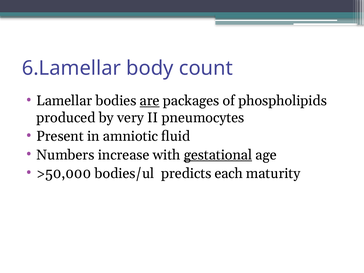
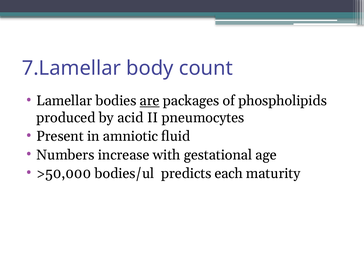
6.Lamellar: 6.Lamellar -> 7.Lamellar
very: very -> acid
gestational underline: present -> none
